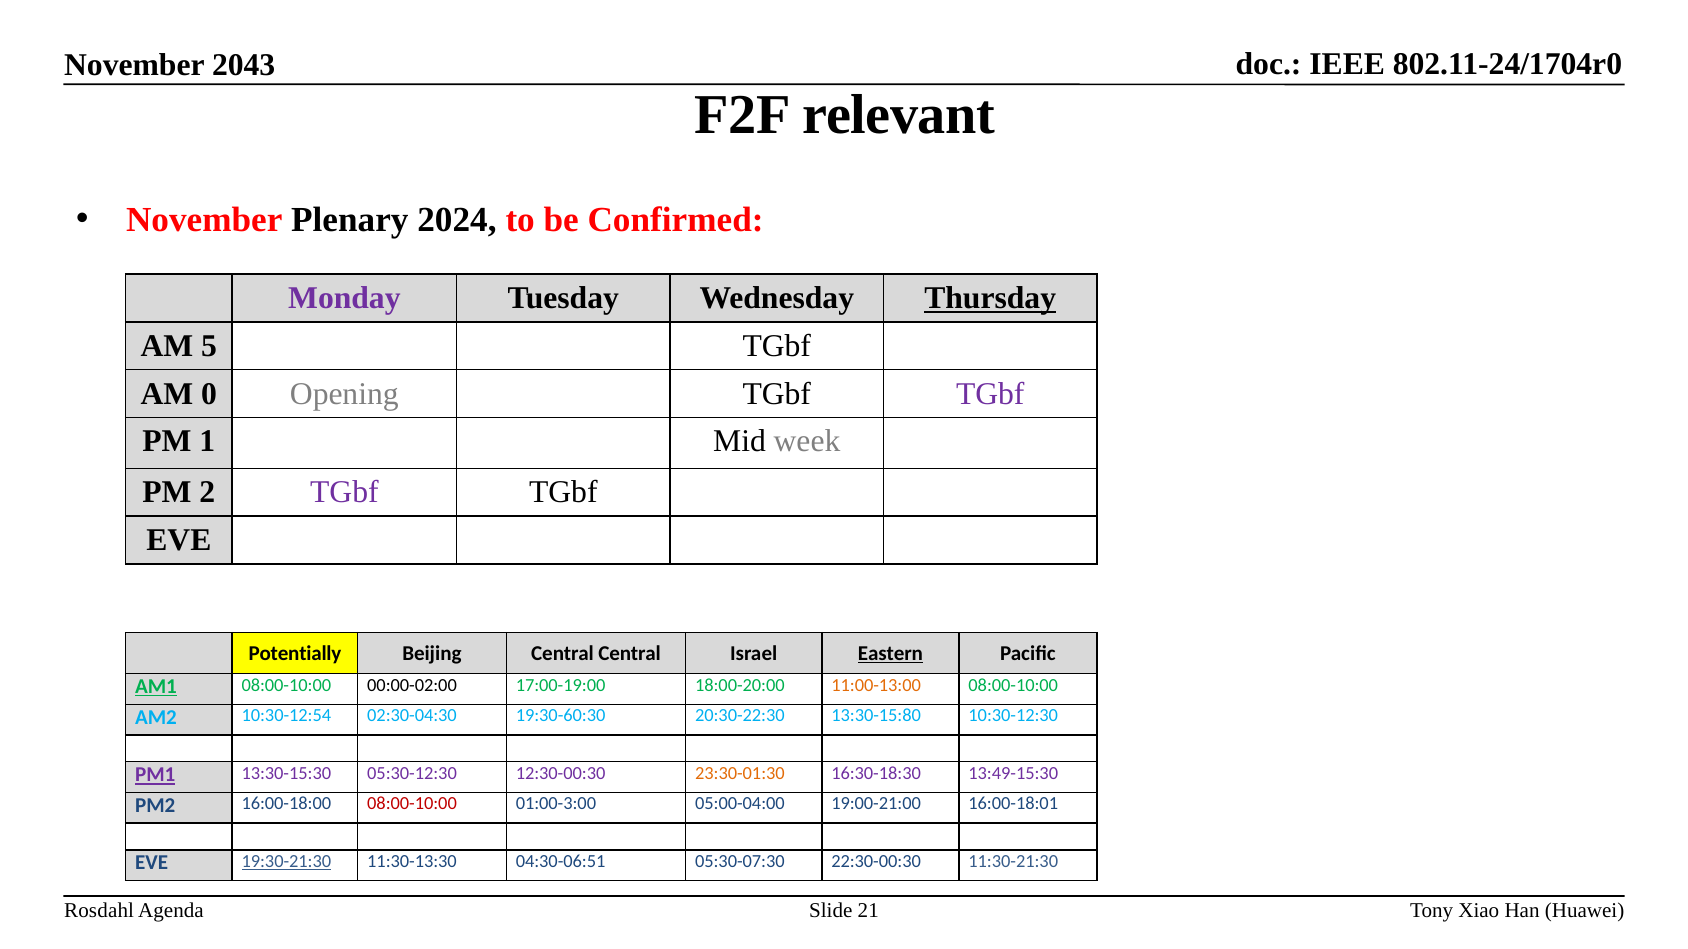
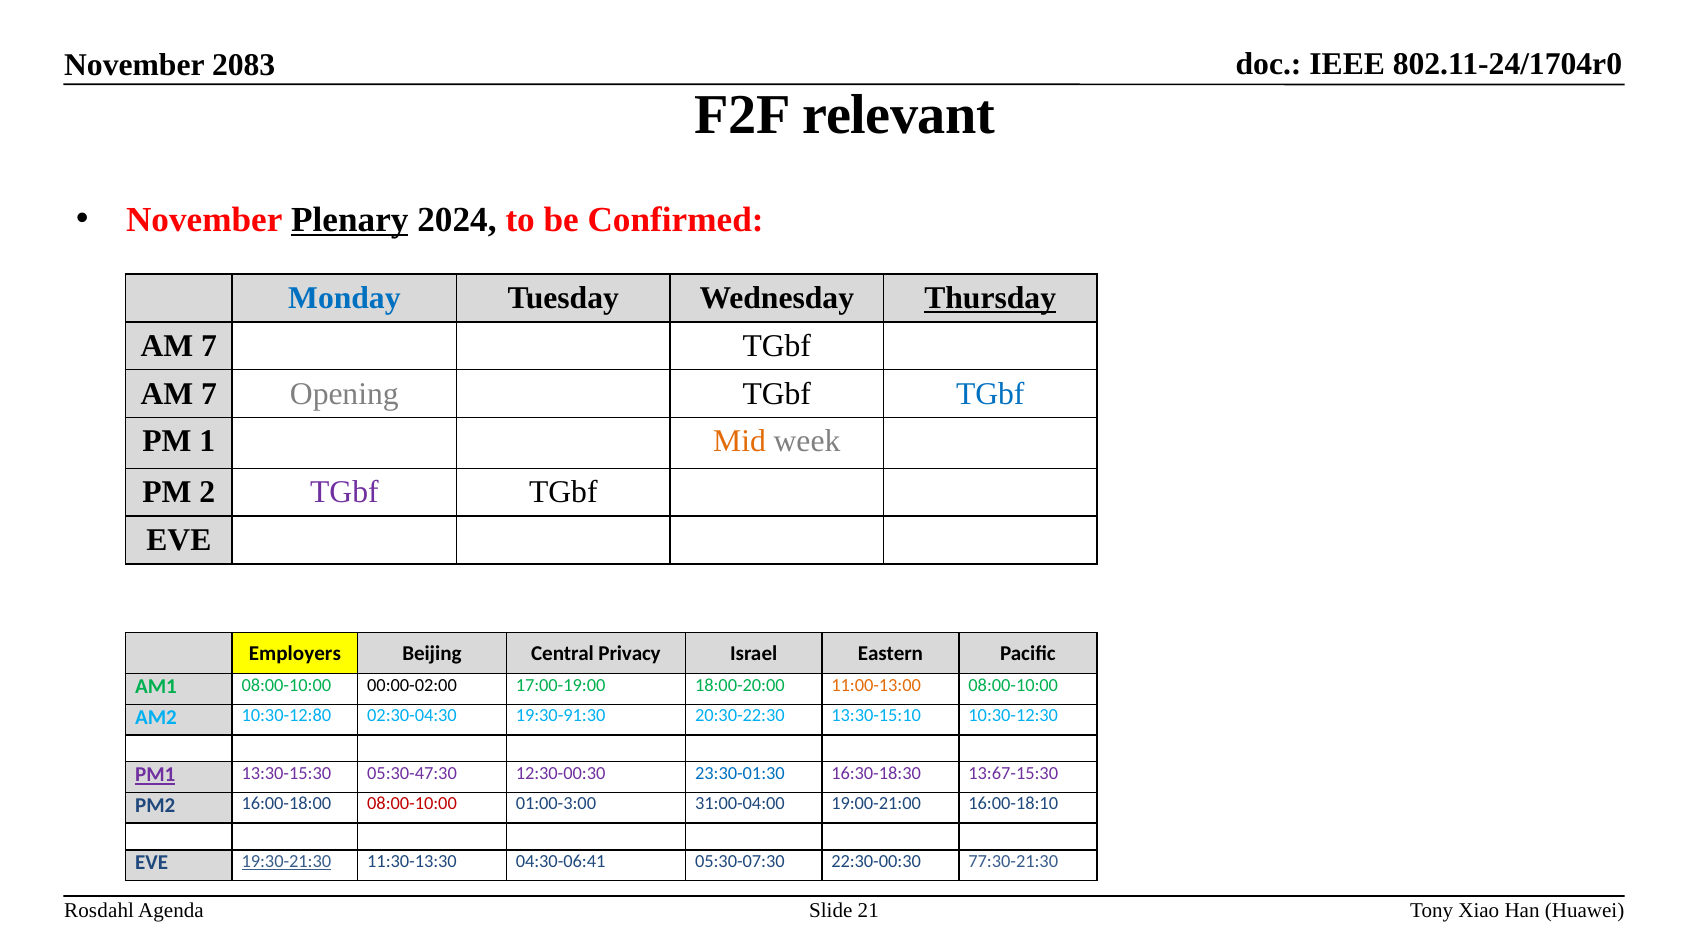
2043: 2043 -> 2083
Plenary underline: none -> present
Monday colour: purple -> blue
5 at (209, 346): 5 -> 7
0 at (209, 394): 0 -> 7
TGbf at (990, 394) colour: purple -> blue
Mid colour: black -> orange
Potentially: Potentially -> Employers
Central Central: Central -> Privacy
Eastern underline: present -> none
AM1 underline: present -> none
10:30-12:54: 10:30-12:54 -> 10:30-12:80
19:30-60:30: 19:30-60:30 -> 19:30-91:30
13:30-15:80: 13:30-15:80 -> 13:30-15:10
05:30-12:30: 05:30-12:30 -> 05:30-47:30
23:30-01:30 colour: orange -> blue
13:49-15:30: 13:49-15:30 -> 13:67-15:30
05:00-04:00: 05:00-04:00 -> 31:00-04:00
16:00-18:01: 16:00-18:01 -> 16:00-18:10
04:30-06:51: 04:30-06:51 -> 04:30-06:41
11:30-21:30: 11:30-21:30 -> 77:30-21:30
